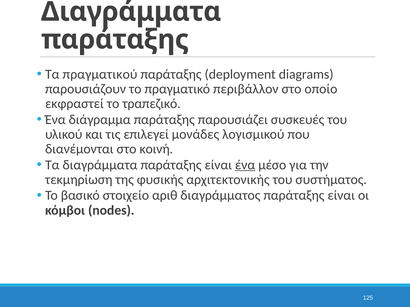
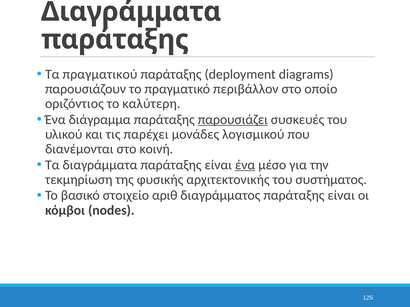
εκφραστεί: εκφραστεί -> οριζόντιος
τραπεζικό: τραπεζικό -> καλύτερη
παρουσιάζει underline: none -> present
επιλεγεί: επιλεγεί -> παρέχει
